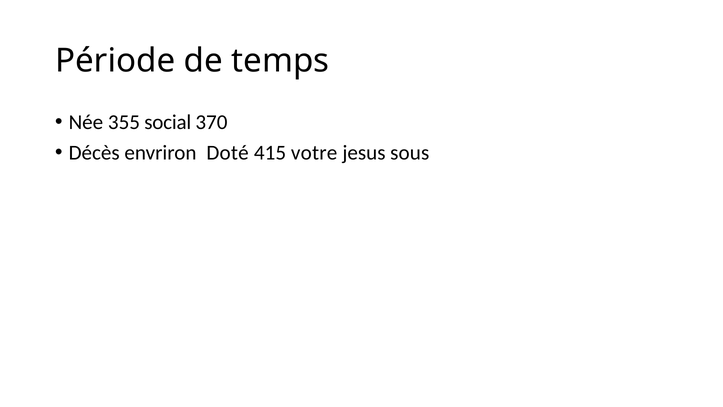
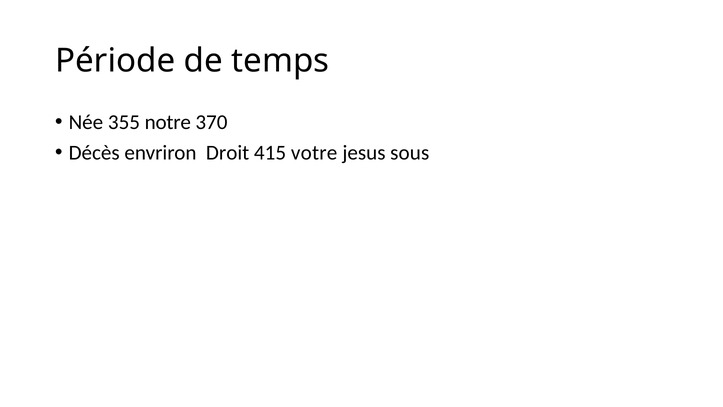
social: social -> notre
Doté: Doté -> Droit
